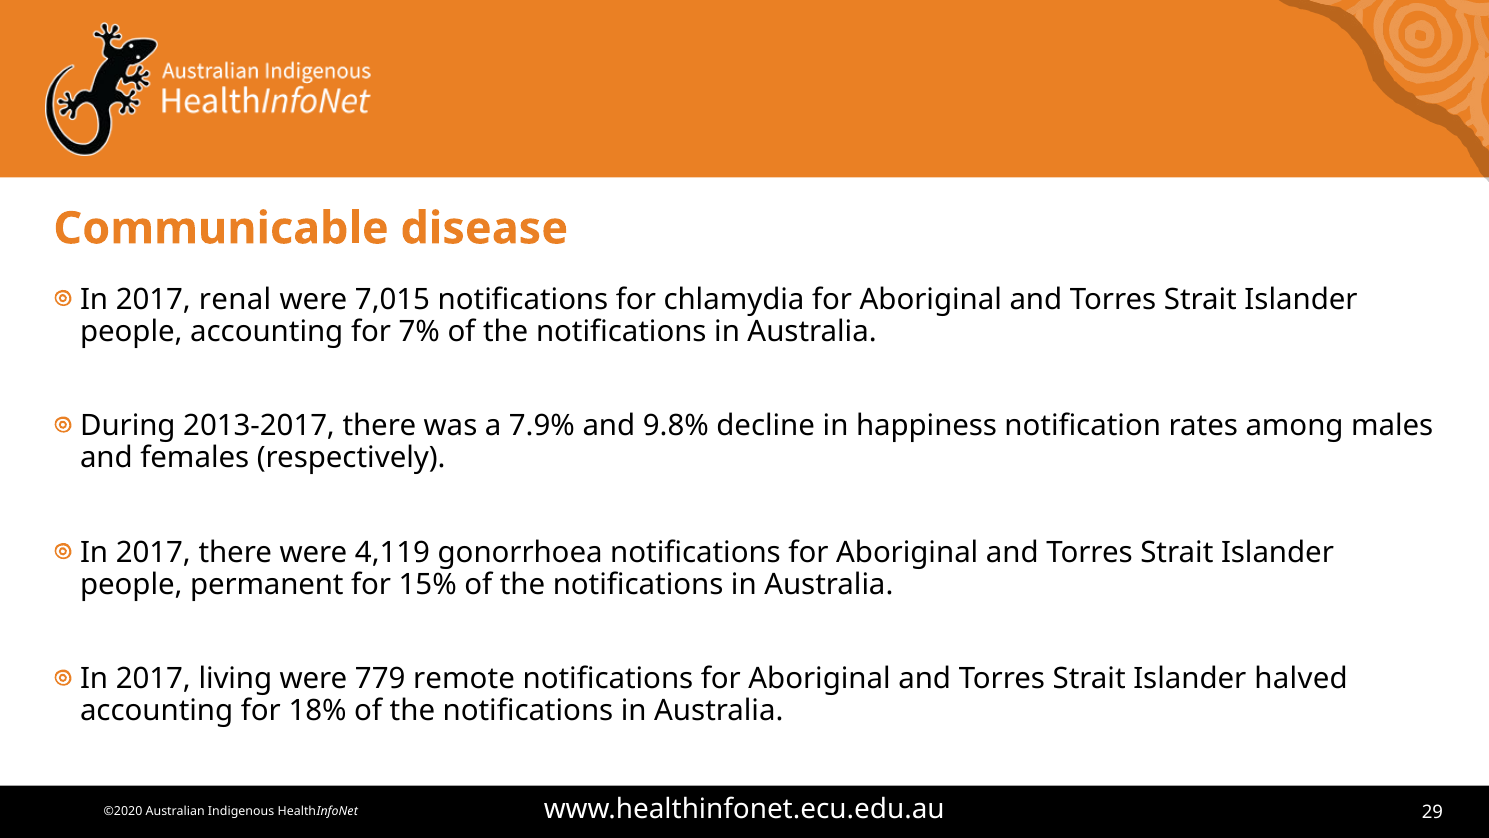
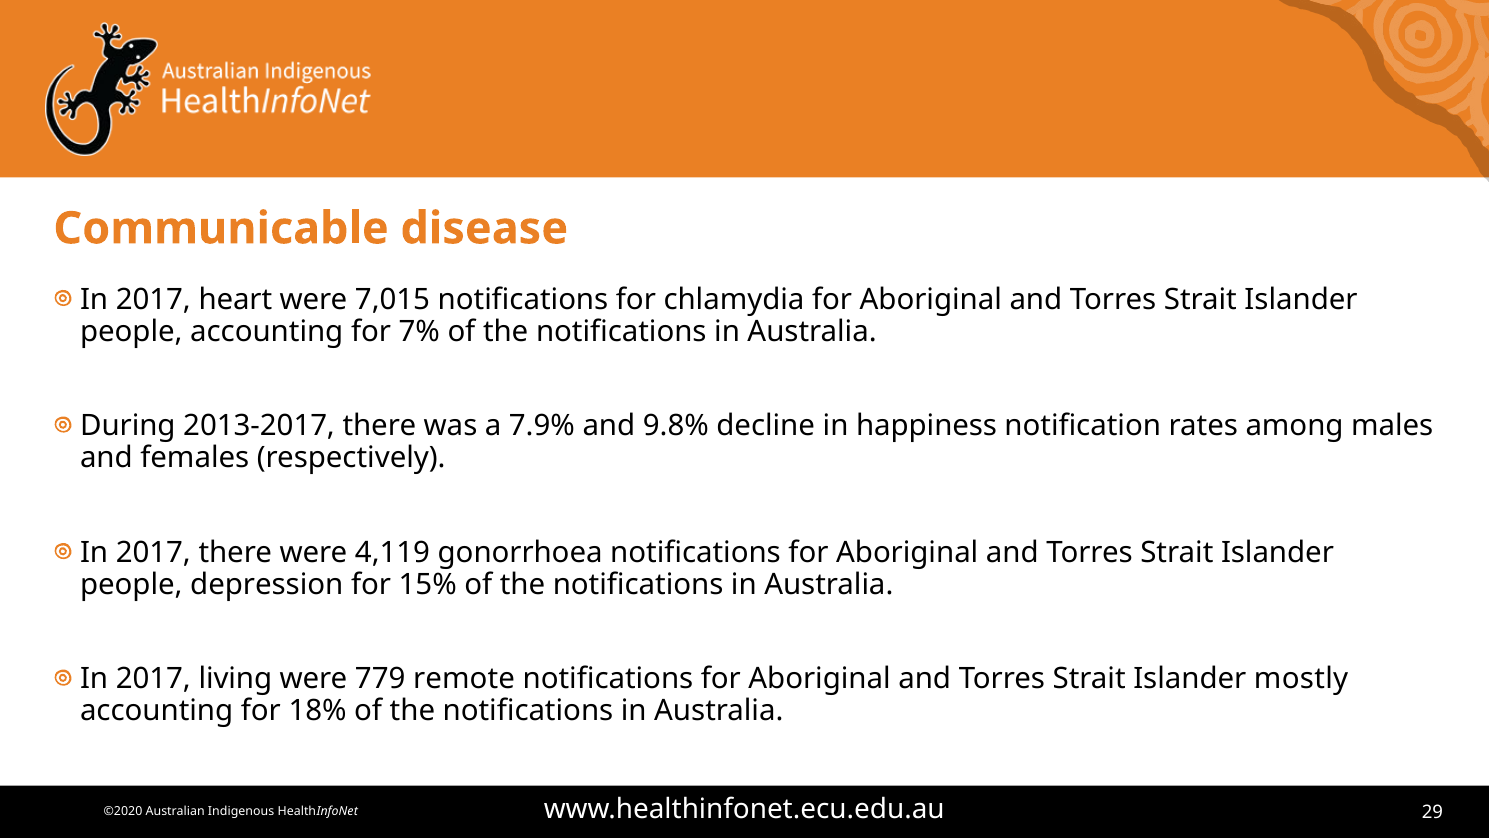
renal: renal -> heart
permanent: permanent -> depression
halved: halved -> mostly
